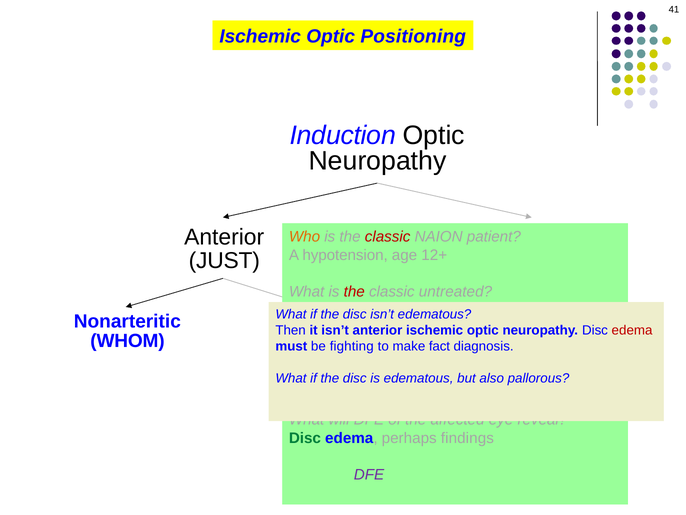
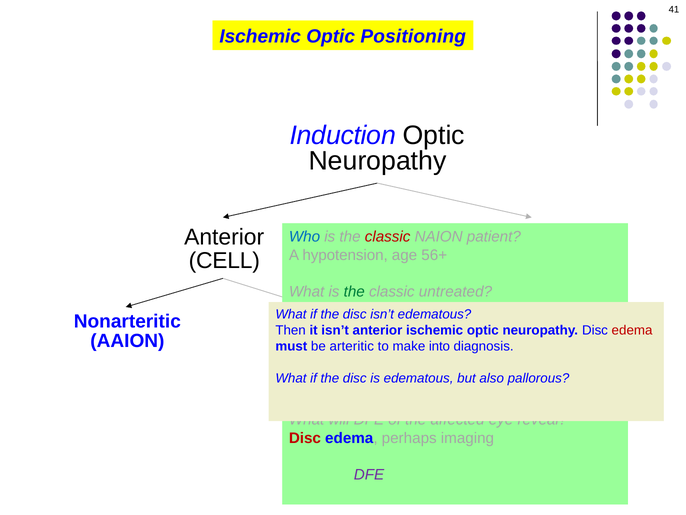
Who colour: orange -> blue
12+: 12+ -> 56+
JUST: JUST -> CELL
the at (354, 291) colour: red -> green
WHOM at (127, 341): WHOM -> AAION
fighting at (352, 346): fighting -> arteritic
fact: fact -> into
Disc at (305, 438) colour: green -> red
findings: findings -> imaging
